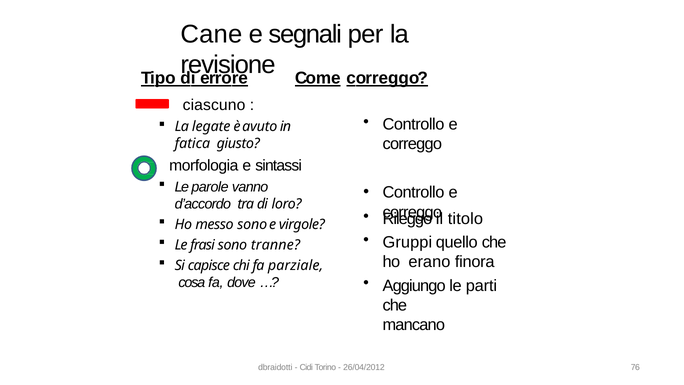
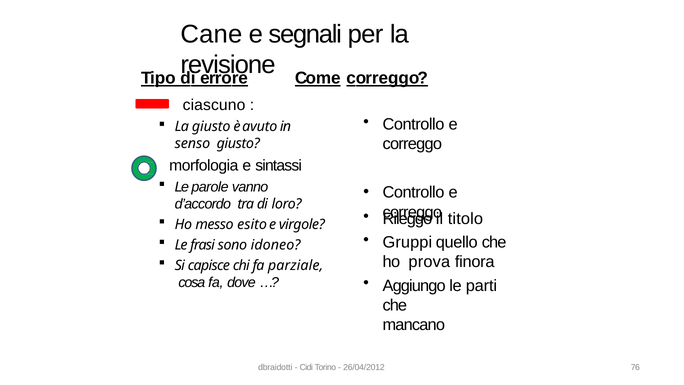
La legate: legate -> giusto
fatica: fatica -> senso
messo sono: sono -> esito
tranne: tranne -> idoneo
erano: erano -> prova
